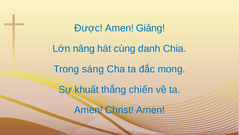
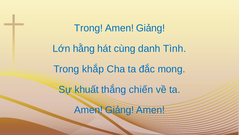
Được at (88, 28): Được -> Trong
nâng: nâng -> hằng
Chia: Chia -> Tình
sáng: sáng -> khắp
Christ at (119, 110): Christ -> Giảng
